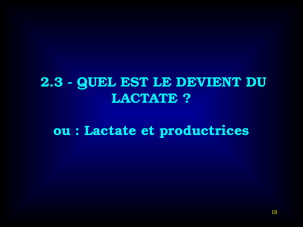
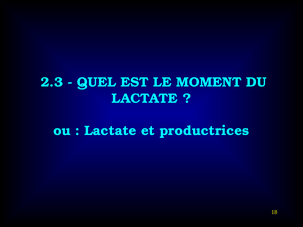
DEVIENT: DEVIENT -> MOMENT
